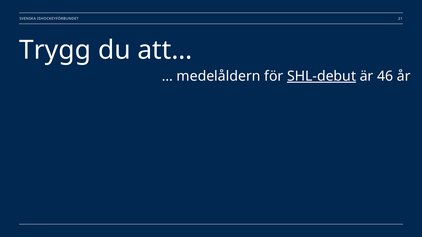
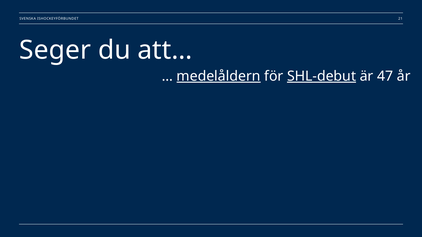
Trygg: Trygg -> Seger
medelåldern underline: none -> present
46: 46 -> 47
